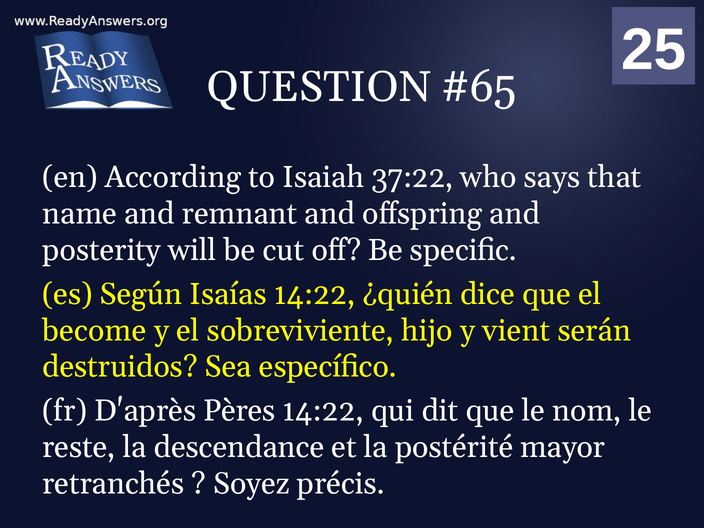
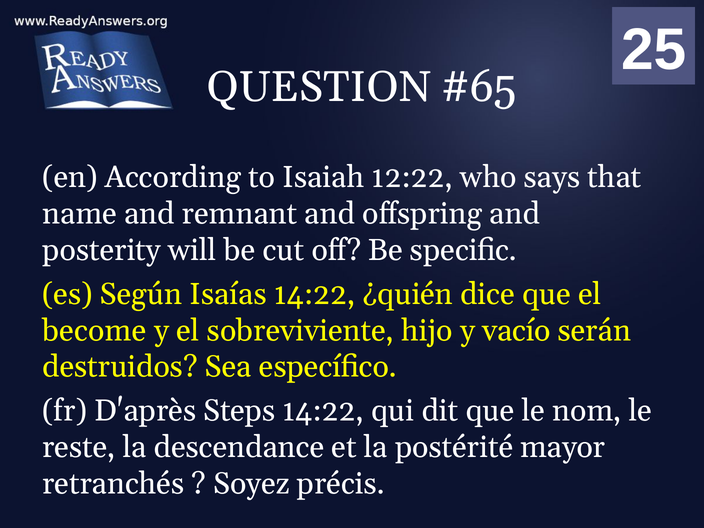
37:22: 37:22 -> 12:22
vient: vient -> vacío
Pères: Pères -> Steps
